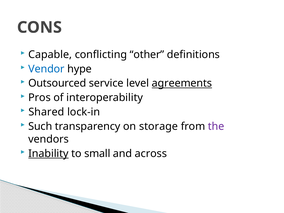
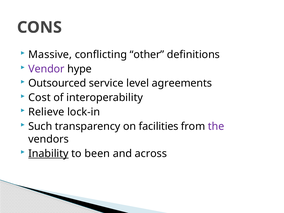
Capable: Capable -> Massive
Vendor colour: blue -> purple
agreements underline: present -> none
Pros: Pros -> Cost
Shared: Shared -> Relieve
storage: storage -> facilities
small: small -> been
